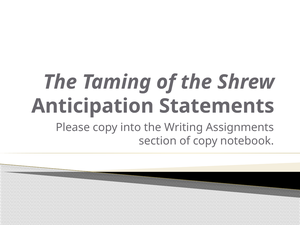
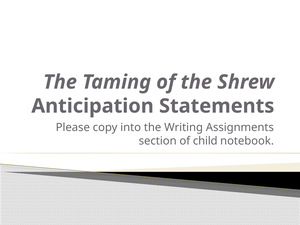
of copy: copy -> child
